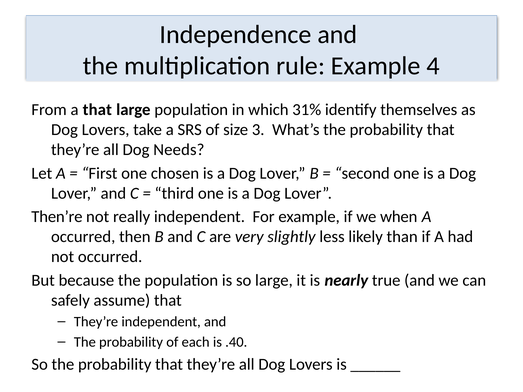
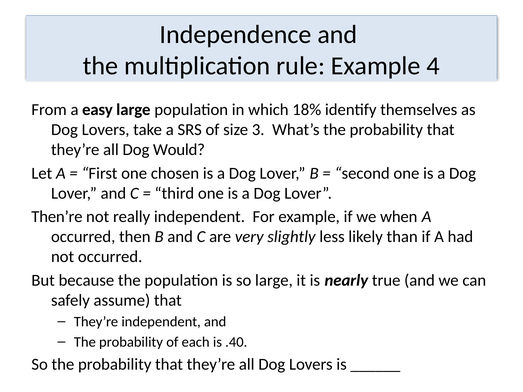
a that: that -> easy
31%: 31% -> 18%
Needs: Needs -> Would
